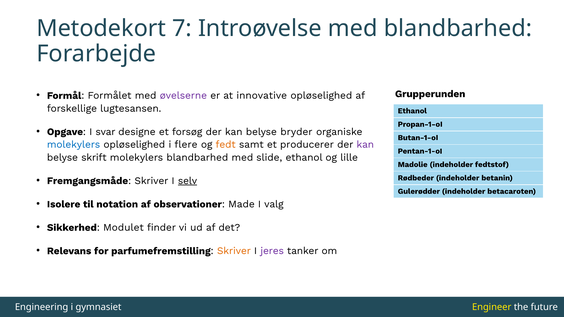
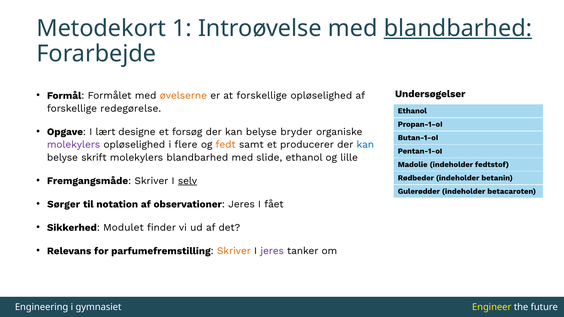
7: 7 -> 1
blandbarhed at (458, 28) underline: none -> present
øvelserne colour: purple -> orange
at innovative: innovative -> forskellige
Grupperunden: Grupperunden -> Undersøgelser
lugtesansen: lugtesansen -> redegørelse
svar: svar -> lært
molekylers at (74, 145) colour: blue -> purple
kan at (365, 145) colour: purple -> blue
Isolere: Isolere -> Sørger
observationer Made: Made -> Jeres
valg: valg -> fået
